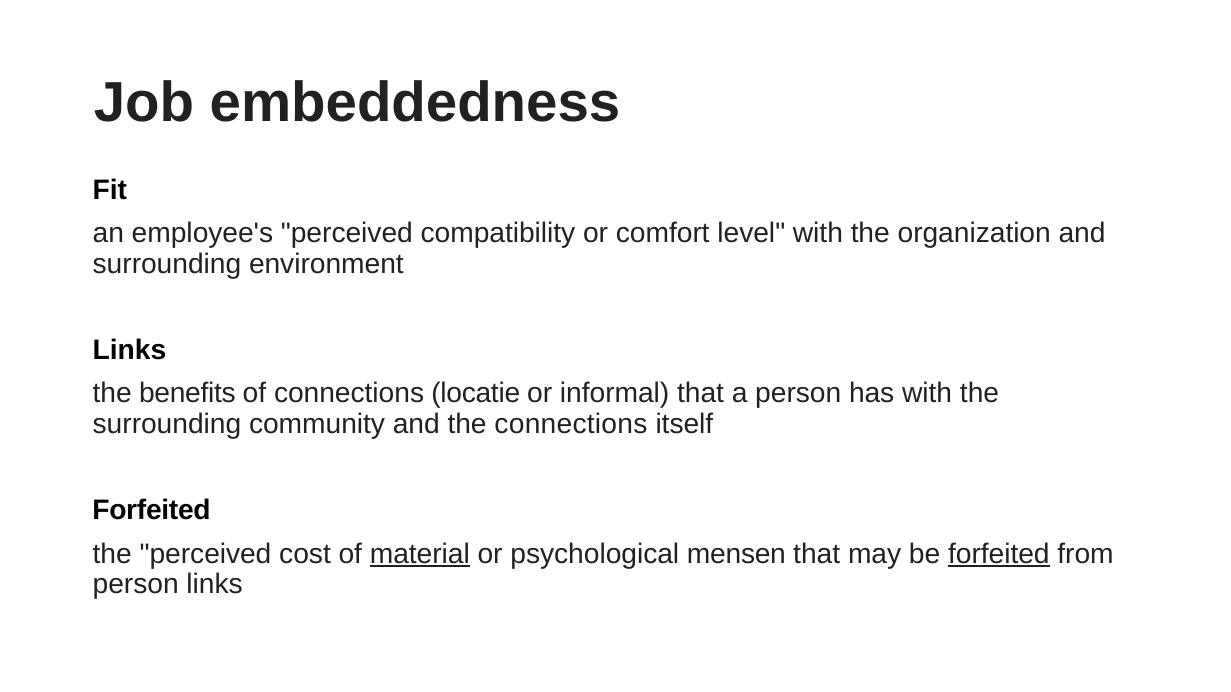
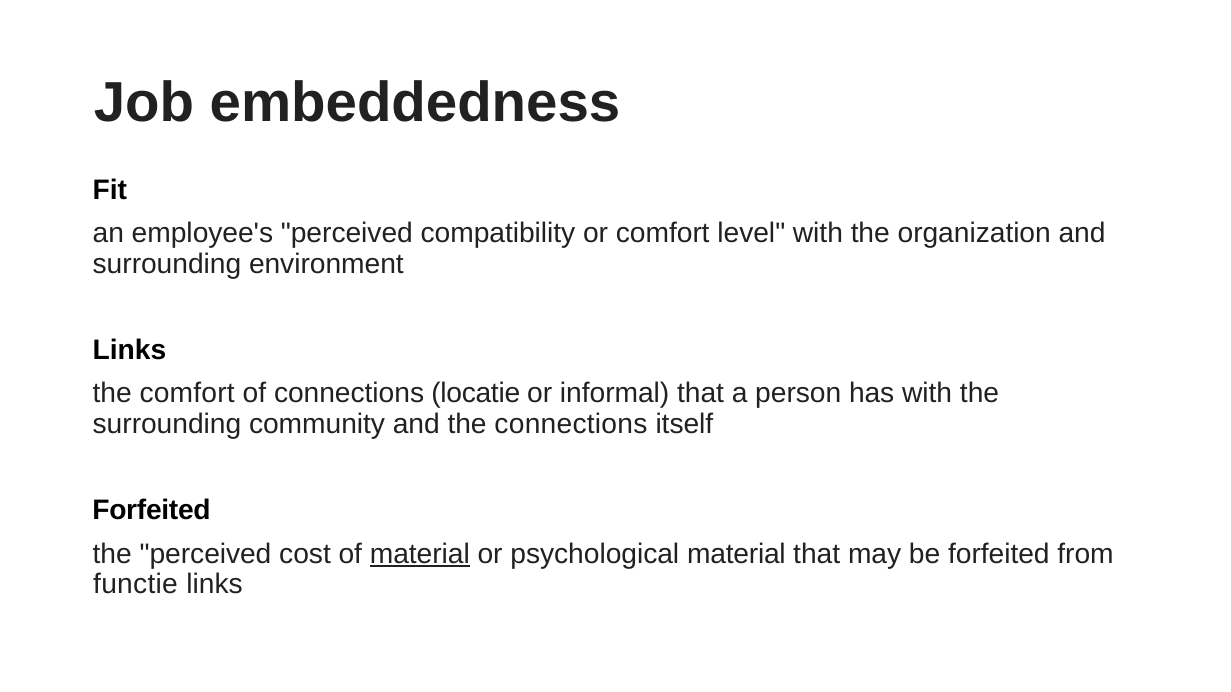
the benefits: benefits -> comfort
psychological mensen: mensen -> material
forfeited at (999, 554) underline: present -> none
person at (136, 585): person -> functie
